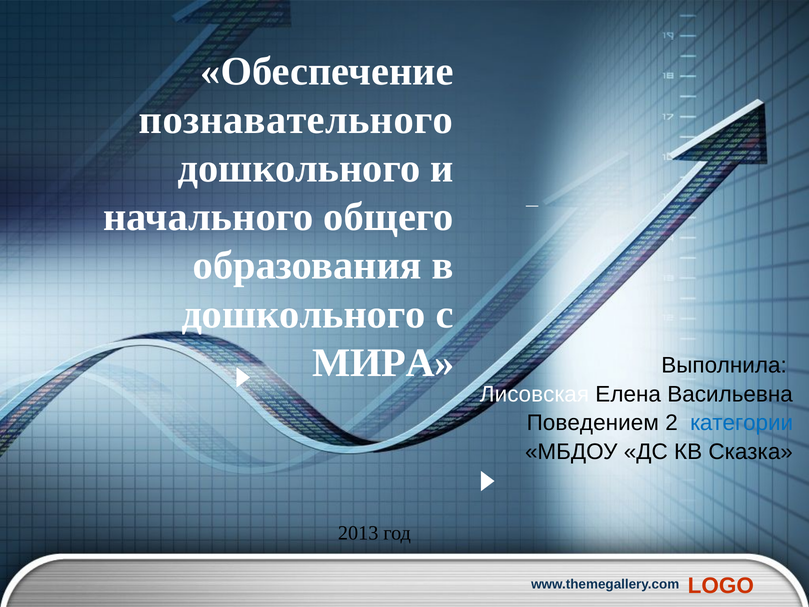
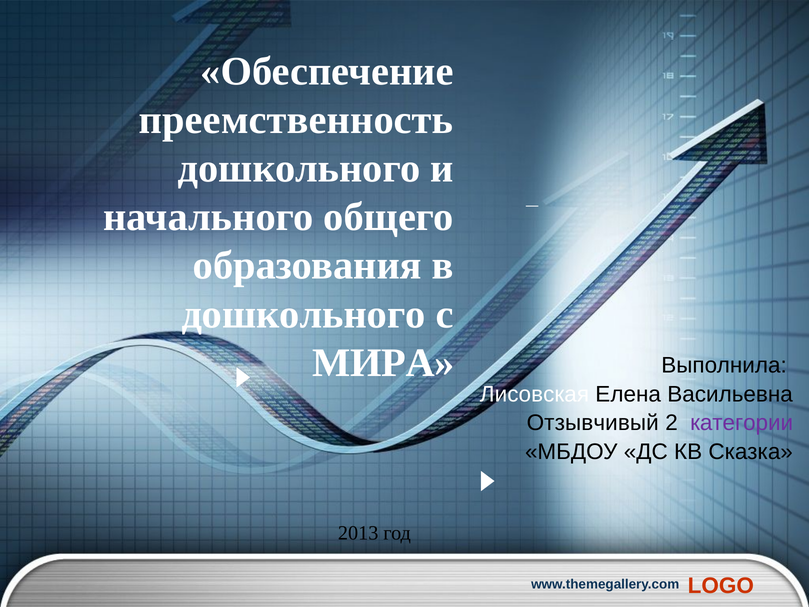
познавательного: познавательного -> преемственность
Поведением: Поведением -> Отзывчивый
категории colour: blue -> purple
